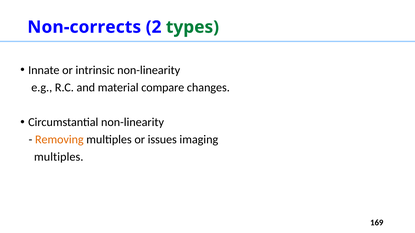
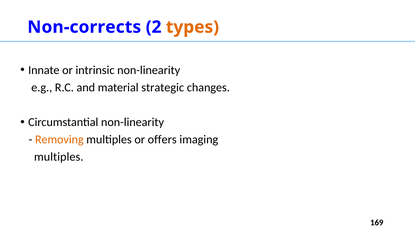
types colour: green -> orange
compare: compare -> strategic
issues: issues -> offers
